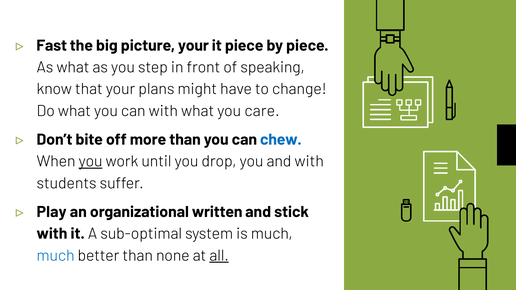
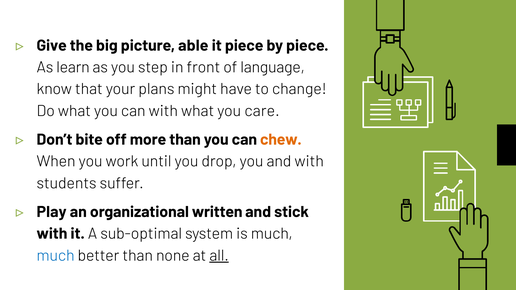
Fast: Fast -> Give
picture your: your -> able
As what: what -> learn
speaking: speaking -> language
chew colour: blue -> orange
you at (91, 162) underline: present -> none
